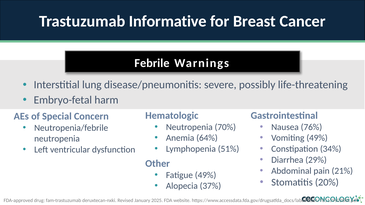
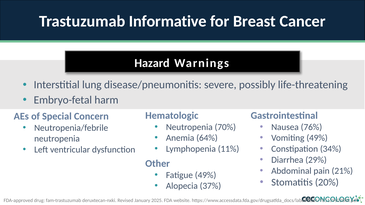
Febrile: Febrile -> Hazard
51%: 51% -> 11%
